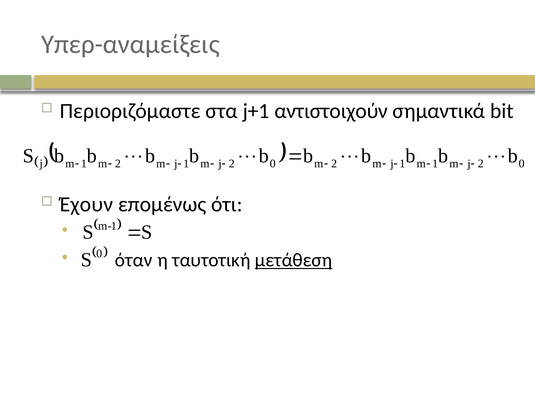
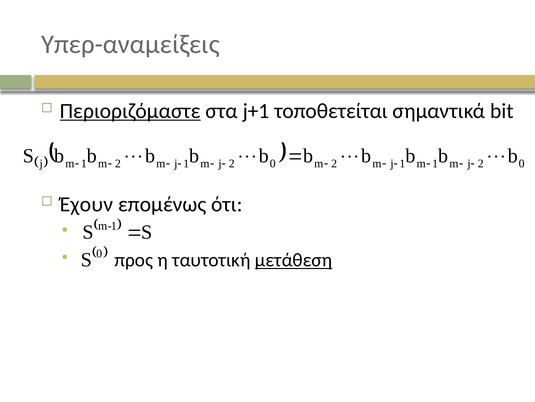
Περιοριζόμαστε underline: none -> present
αντιστοιχούν: αντιστοιχούν -> τοποθετείται
όταν: όταν -> προς
